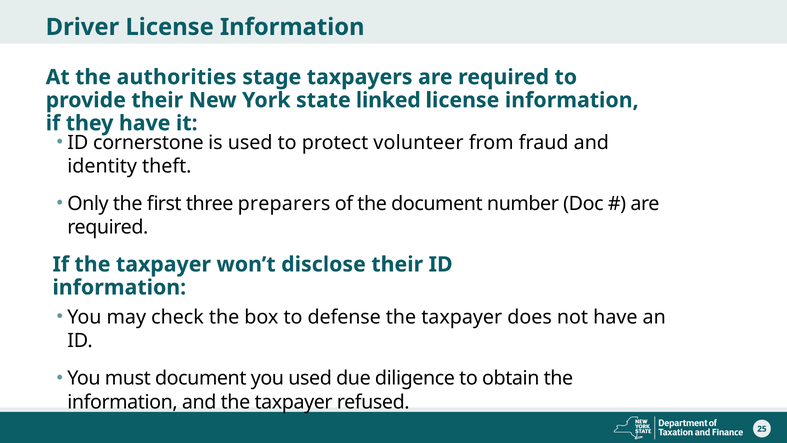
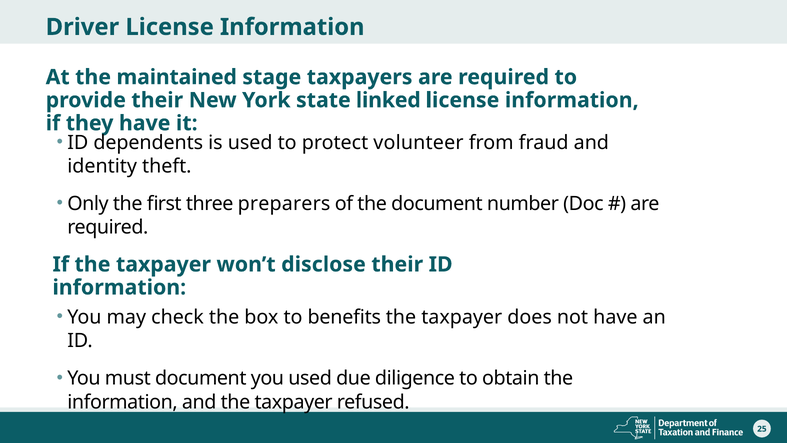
authorities: authorities -> maintained
cornerstone: cornerstone -> dependents
defense: defense -> benefits
